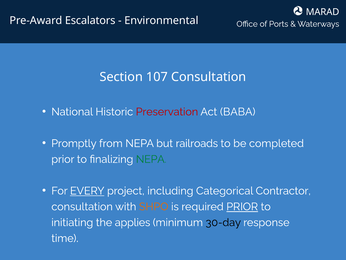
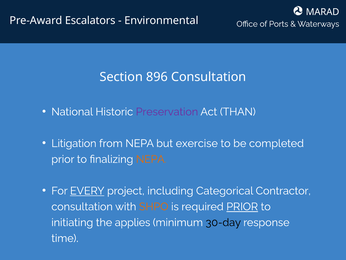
107: 107 -> 896
Preservation colour: red -> purple
BABA: BABA -> THAN
Promptly: Promptly -> Litigation
railroads: railroads -> exercise
NEPA at (151, 159) colour: green -> orange
